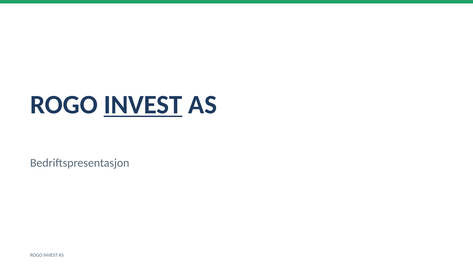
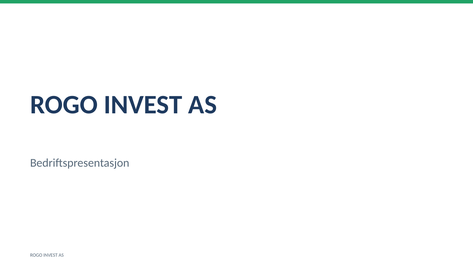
INVEST at (143, 105) underline: present -> none
